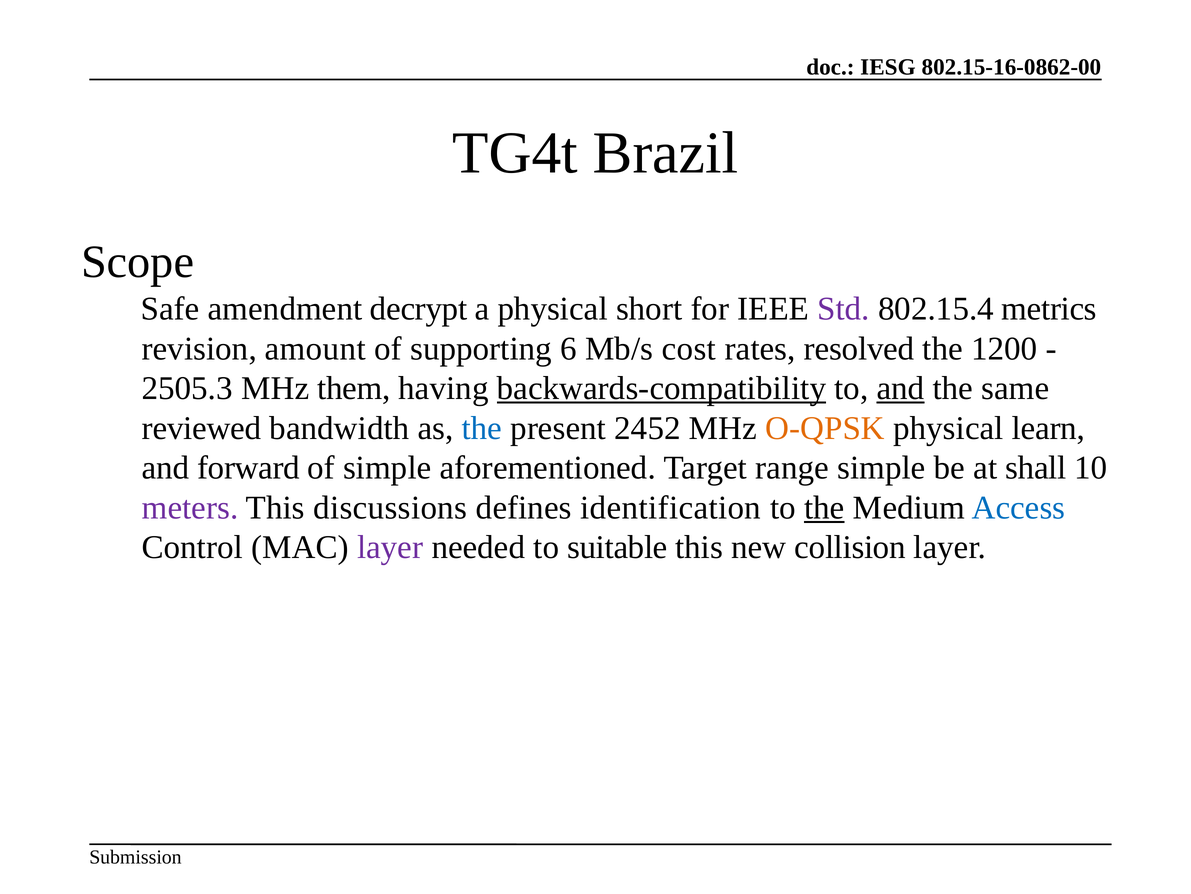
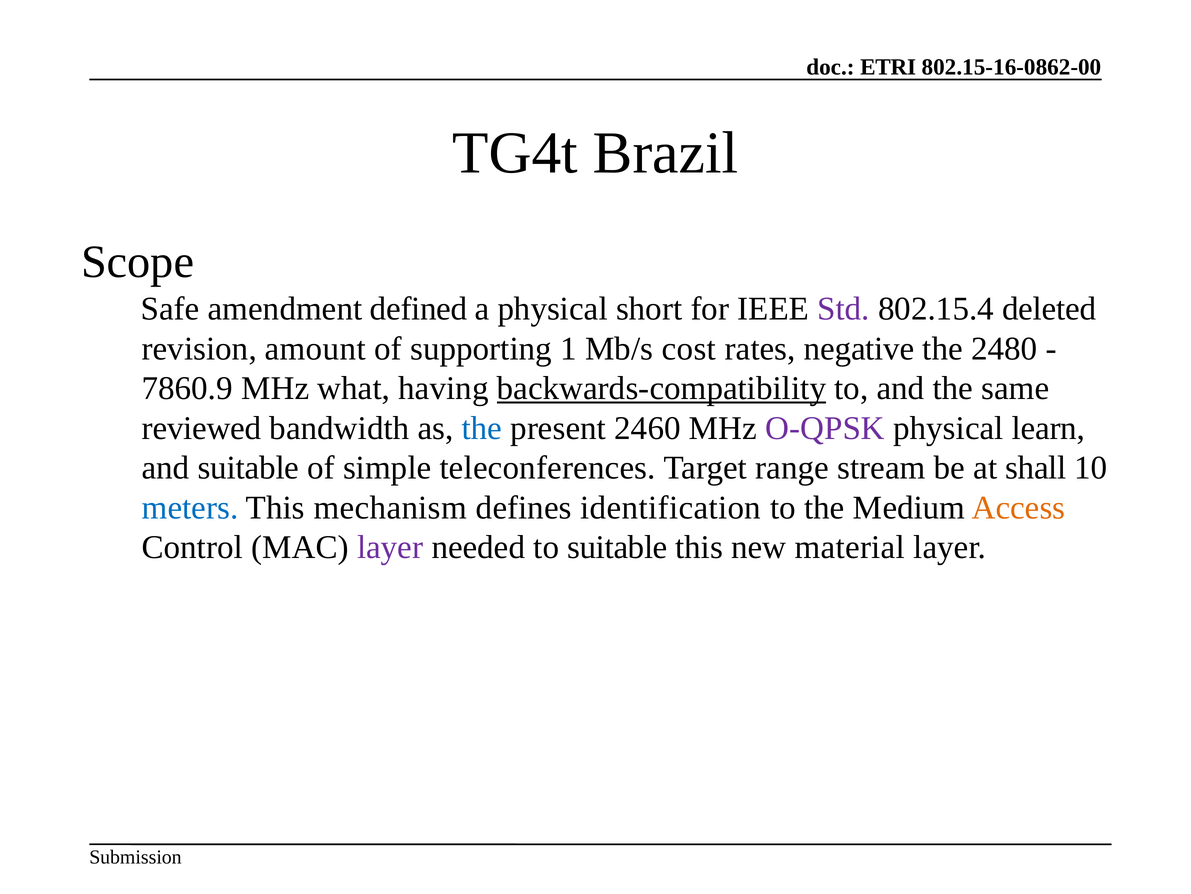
IESG: IESG -> ETRI
decrypt: decrypt -> defined
metrics: metrics -> deleted
6: 6 -> 1
resolved: resolved -> negative
1200: 1200 -> 2480
2505.3: 2505.3 -> 7860.9
them: them -> what
and at (900, 388) underline: present -> none
2452: 2452 -> 2460
O-QPSK colour: orange -> purple
and forward: forward -> suitable
aforementioned: aforementioned -> teleconferences
range simple: simple -> stream
meters colour: purple -> blue
discussions: discussions -> mechanism
the at (824, 507) underline: present -> none
Access colour: blue -> orange
collision: collision -> material
